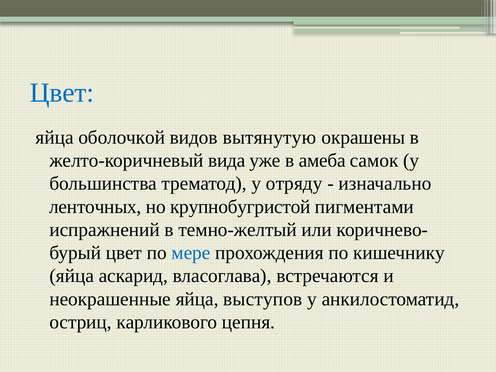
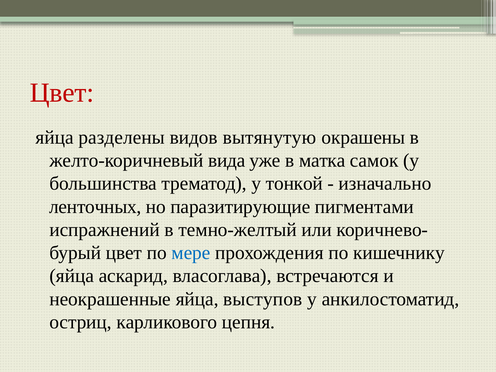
Цвет at (62, 93) colour: blue -> red
оболочкой: оболочкой -> разделены
амеба: амеба -> матка
отряду: отряду -> тонкой
крупнобугристой: крупнобугристой -> паразитирующие
